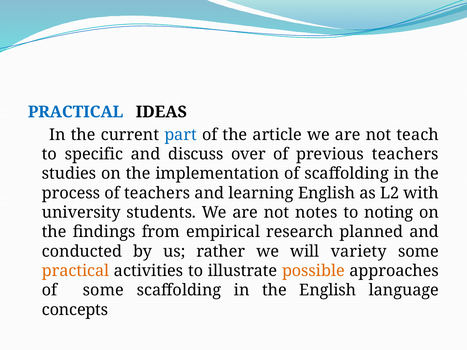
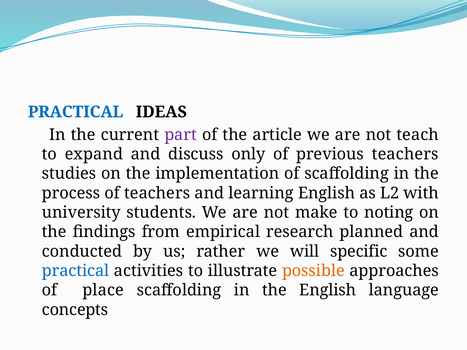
part colour: blue -> purple
specific: specific -> expand
over: over -> only
notes: notes -> make
variety: variety -> specific
practical at (76, 271) colour: orange -> blue
of some: some -> place
